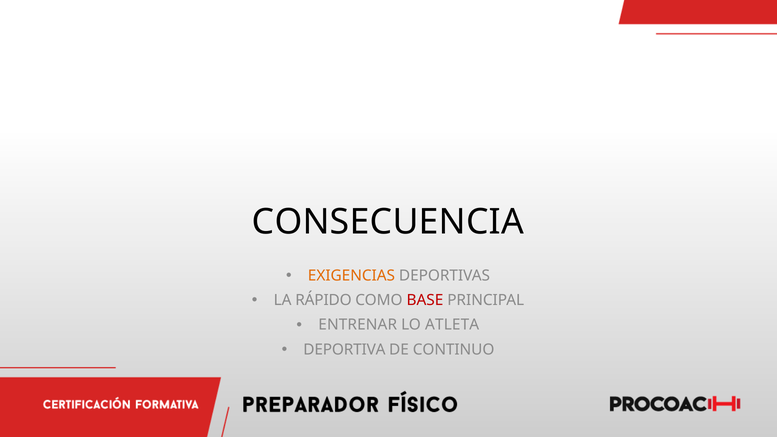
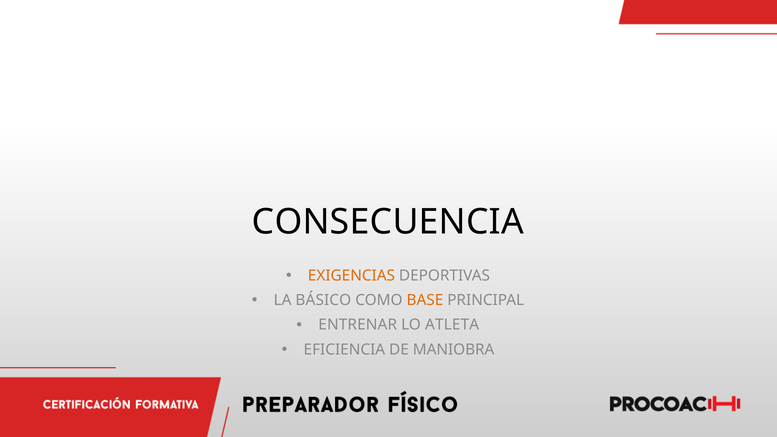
RÁPIDO: RÁPIDO -> BÁSICO
BASE colour: red -> orange
DEPORTIVA: DEPORTIVA -> EFICIENCIA
CONTINUO: CONTINUO -> MANIOBRA
